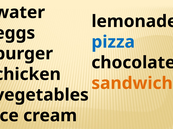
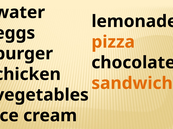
pizza colour: blue -> orange
